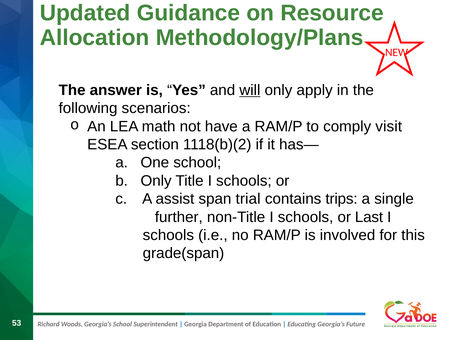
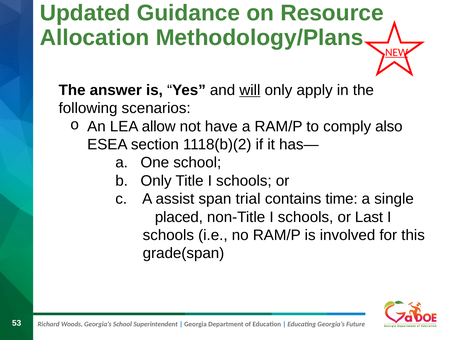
NEW underline: none -> present
math: math -> allow
visit: visit -> also
trips: trips -> time
further: further -> placed
